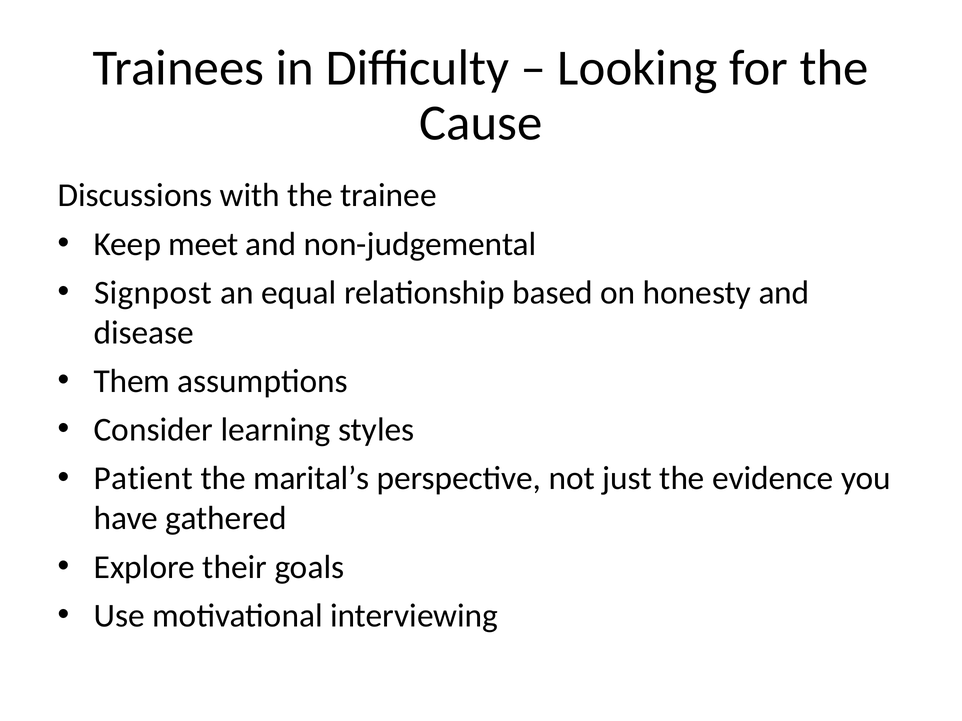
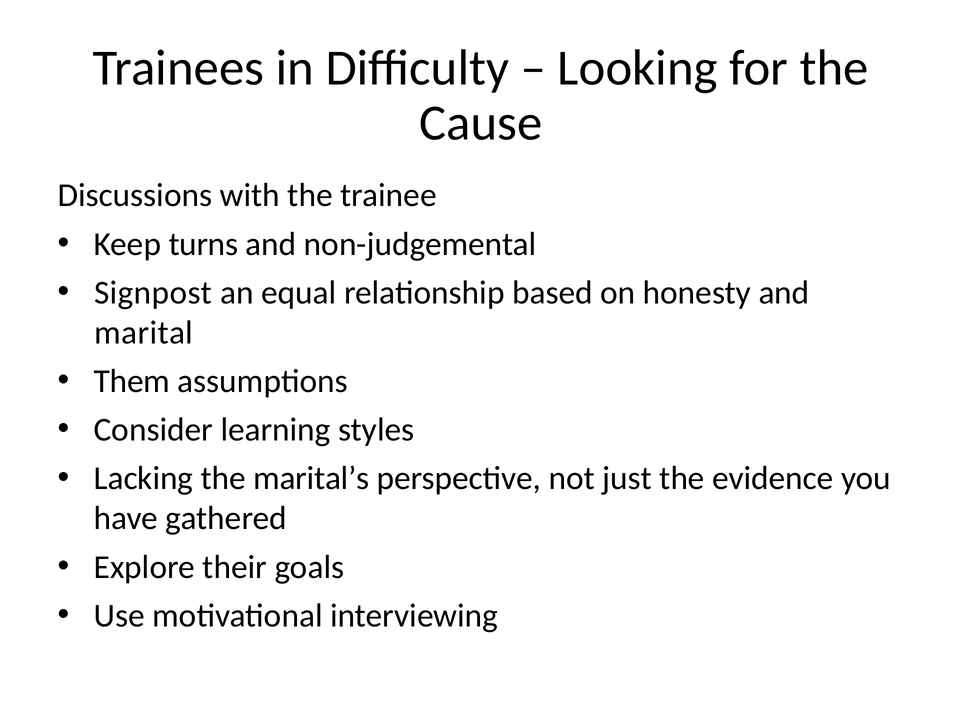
meet: meet -> turns
disease: disease -> marital
Patient: Patient -> Lacking
